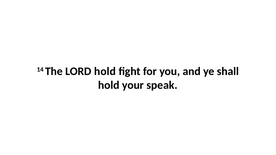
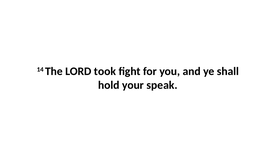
LORD hold: hold -> took
